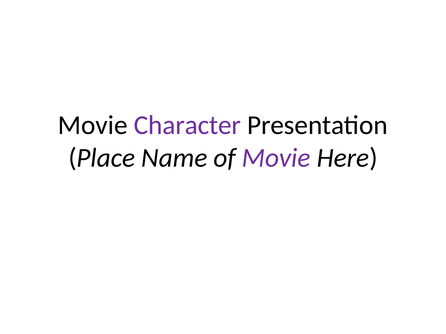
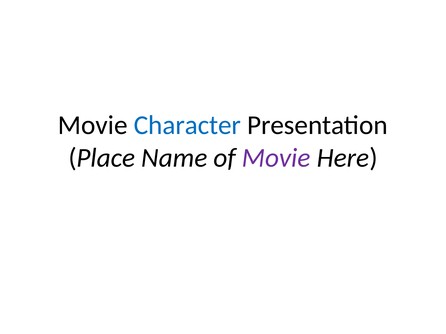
Character colour: purple -> blue
